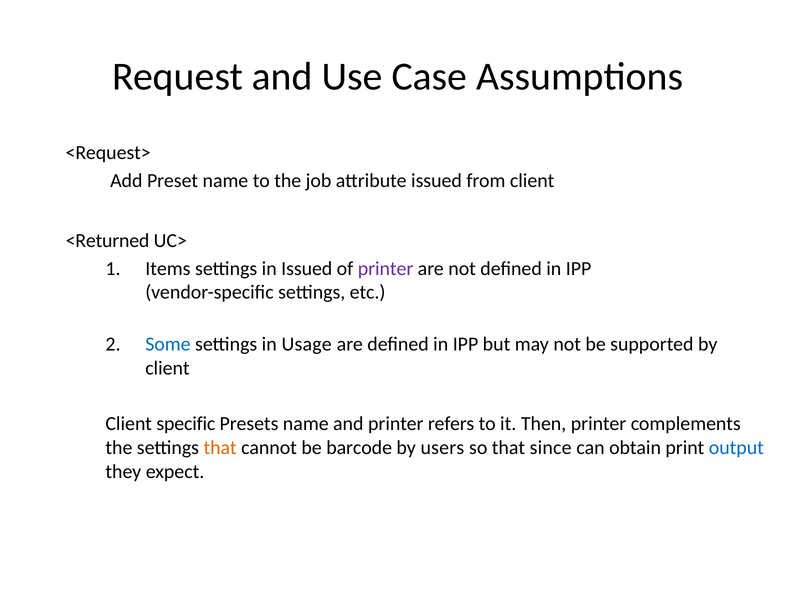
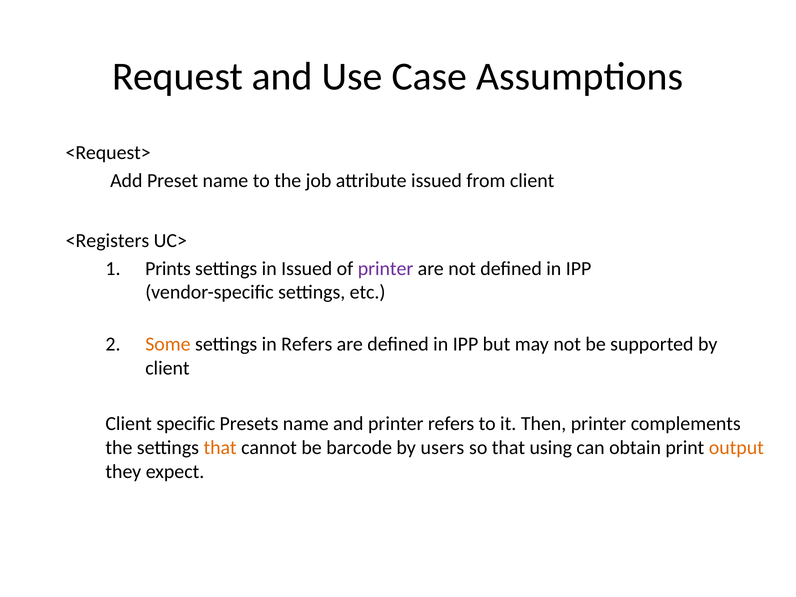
<Returned: <Returned -> <Registers
Items: Items -> Prints
Some colour: blue -> orange
in Usage: Usage -> Refers
since: since -> using
output colour: blue -> orange
